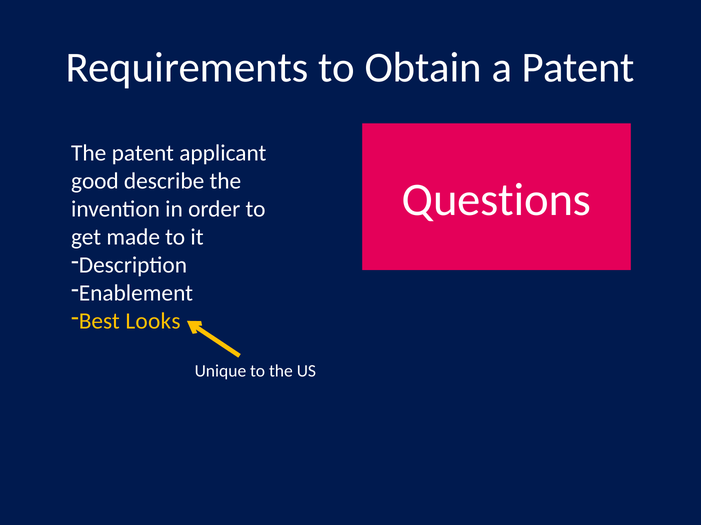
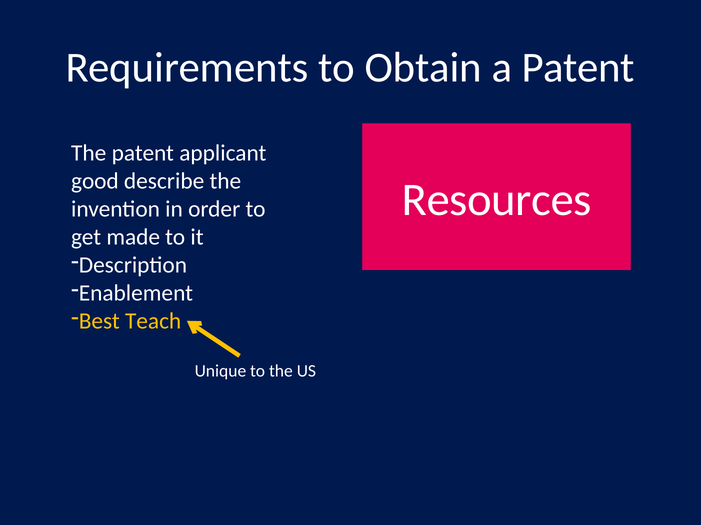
Questions: Questions -> Resources
Looks: Looks -> Teach
